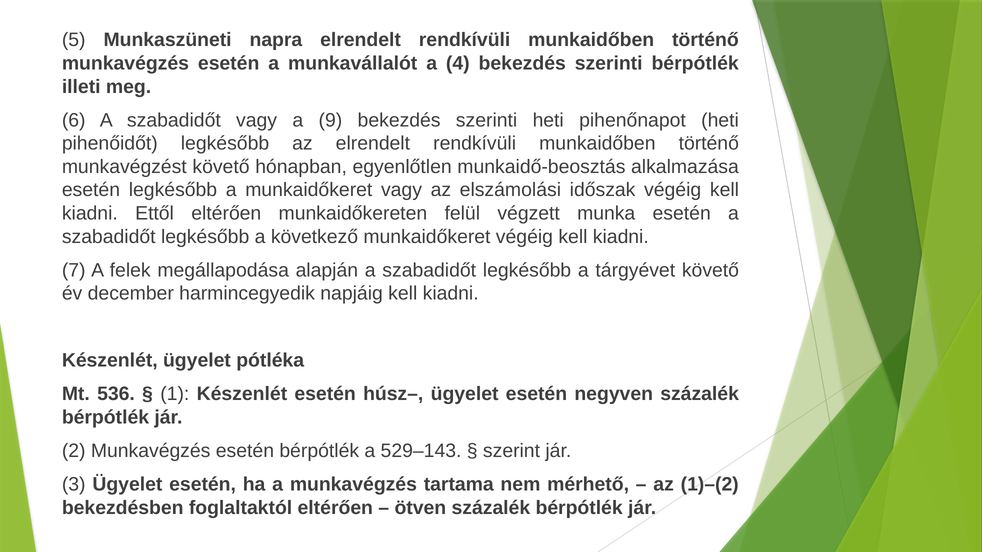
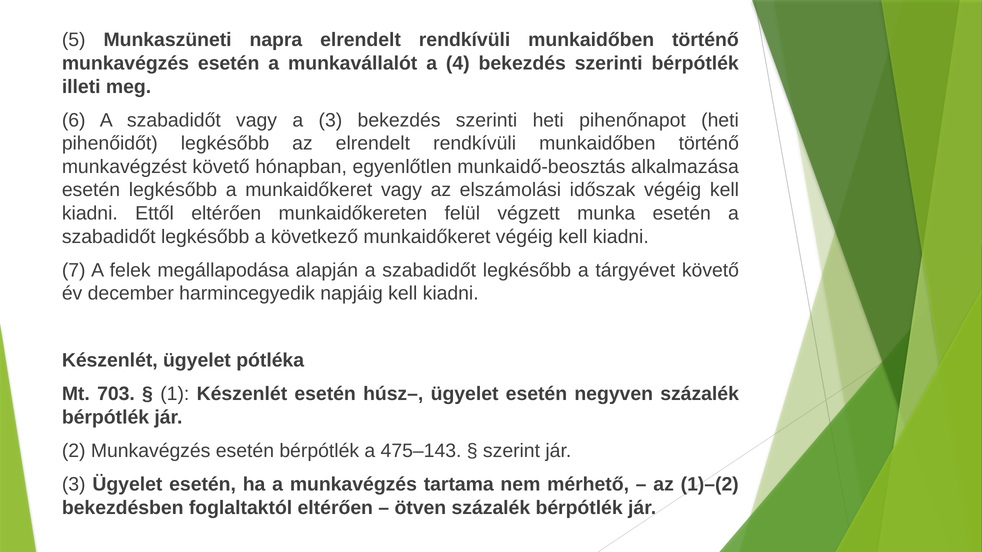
a 9: 9 -> 3
536: 536 -> 703
529–143: 529–143 -> 475–143
